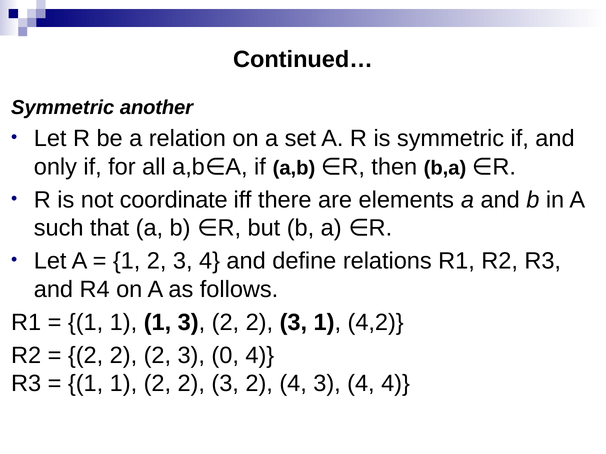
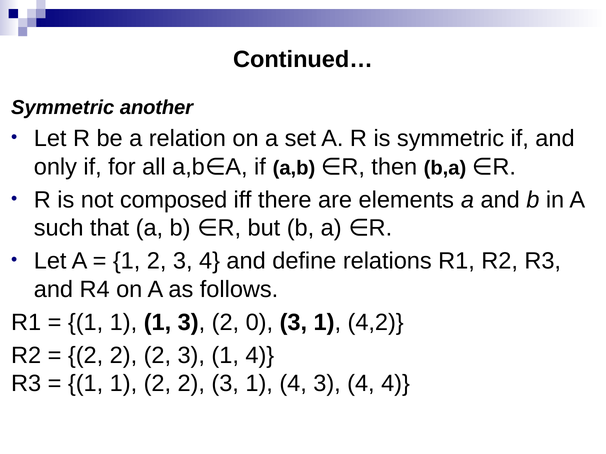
coordinate: coordinate -> composed
3 2 2: 2 -> 0
0 at (225, 356): 0 -> 1
2 at (259, 384): 2 -> 1
